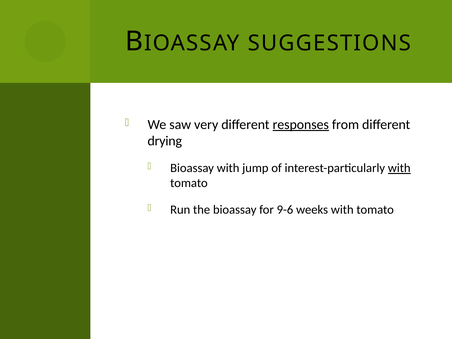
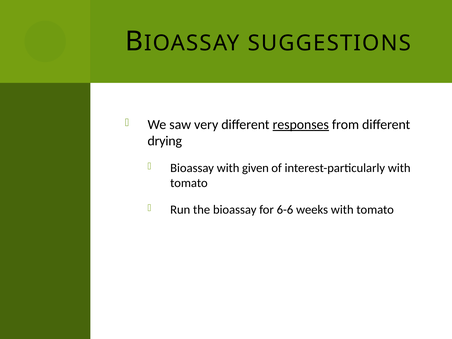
jump: jump -> given
with at (399, 168) underline: present -> none
9-6: 9-6 -> 6-6
